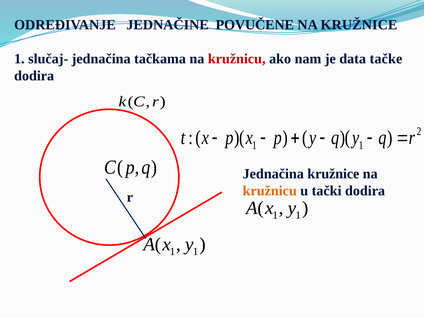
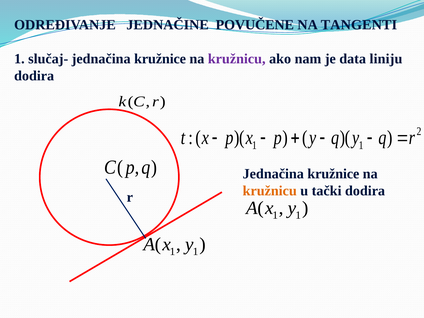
NA KRUŽNICE: KRUŽNICE -> TANGENTI
slučaj- jednačina tačkama: tačkama -> kružnice
kružnicu at (237, 59) colour: red -> purple
tačke: tačke -> liniju
